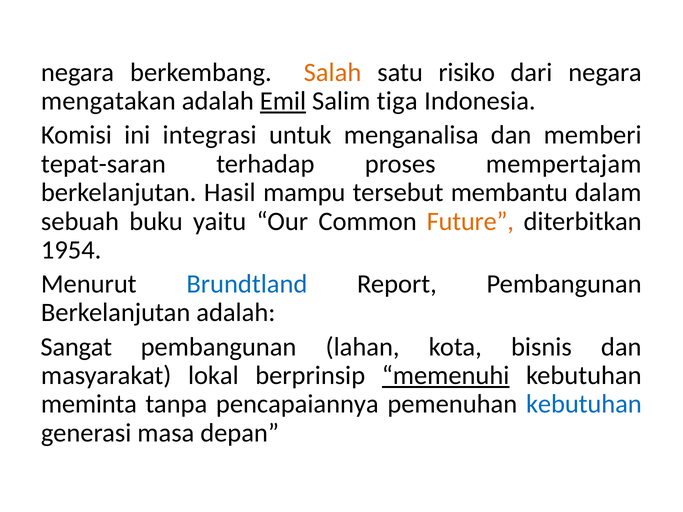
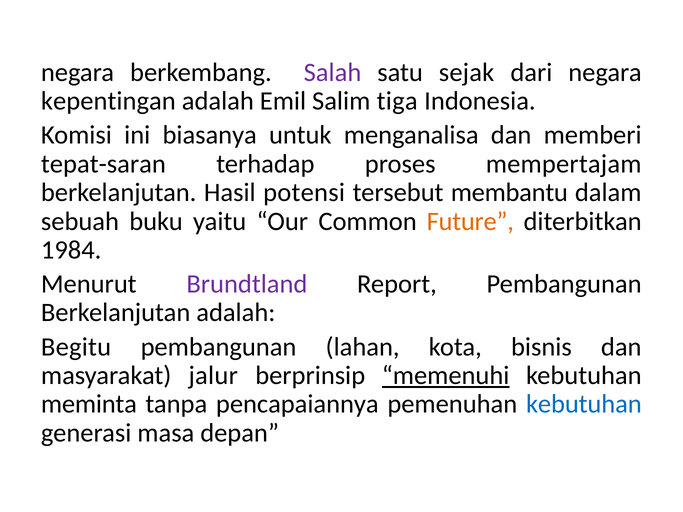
Salah colour: orange -> purple
risiko: risiko -> sejak
mengatakan: mengatakan -> kepentingan
Emil underline: present -> none
integrasi: integrasi -> biasanya
mampu: mampu -> potensi
1954: 1954 -> 1984
Brundtland colour: blue -> purple
Sangat: Sangat -> Begitu
lokal: lokal -> jalur
